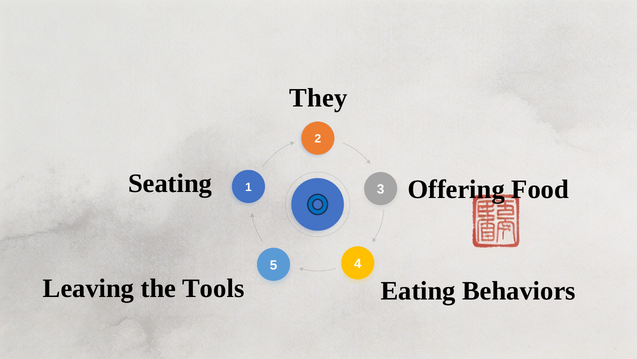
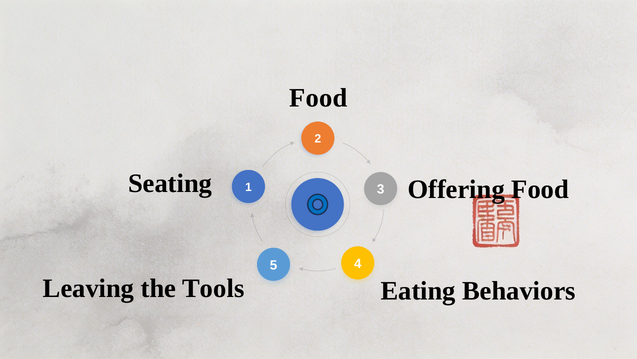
They at (318, 98): They -> Food
